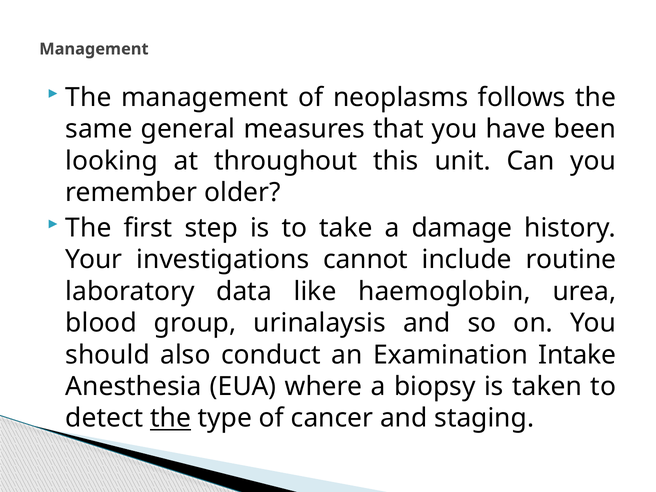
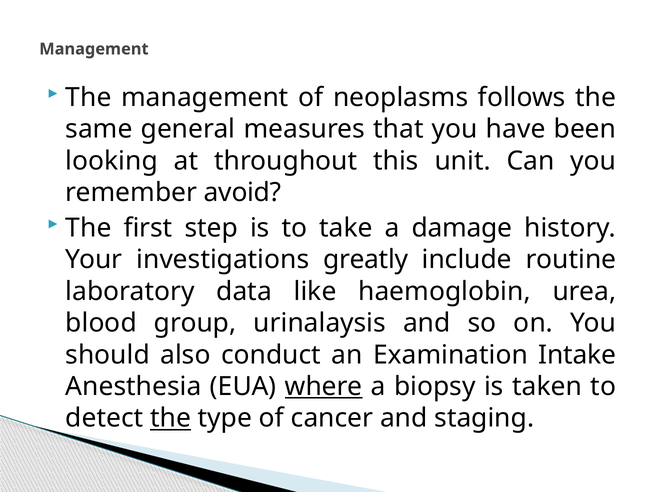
older: older -> avoid
cannot: cannot -> greatly
where underline: none -> present
